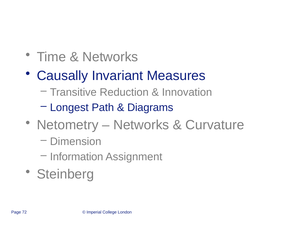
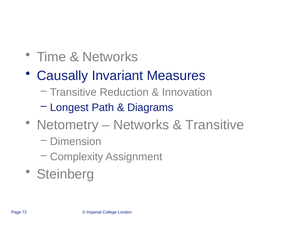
Curvature at (215, 125): Curvature -> Transitive
Information: Information -> Complexity
